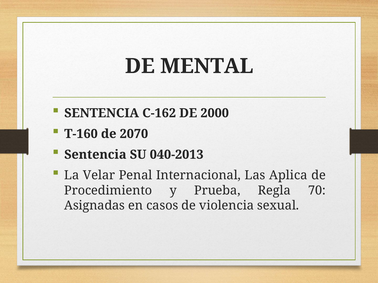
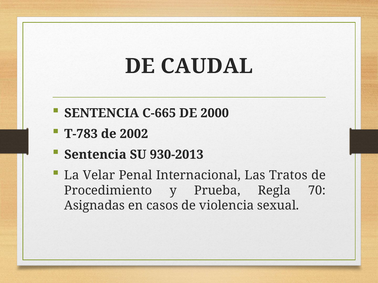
MENTAL: MENTAL -> CAUDAL
C-162: C-162 -> C-665
T-160: T-160 -> T-783
2070: 2070 -> 2002
040-2013: 040-2013 -> 930-2013
Aplica: Aplica -> Tratos
